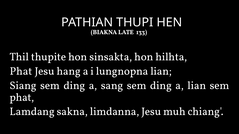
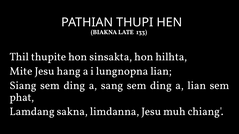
Phat at (21, 71): Phat -> Mite
